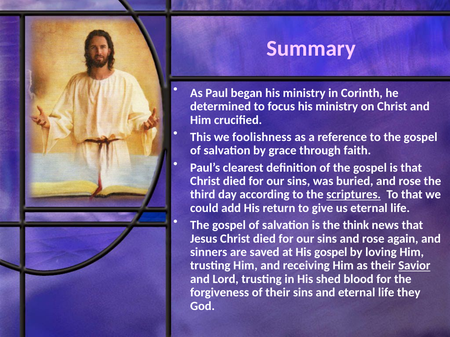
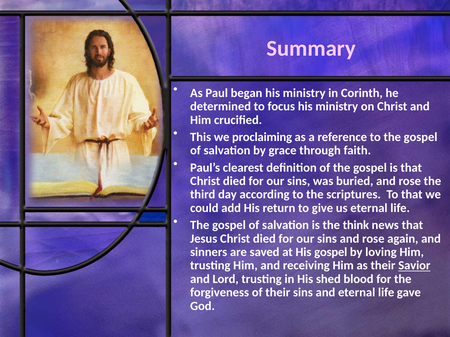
foolishness: foolishness -> proclaiming
scriptures underline: present -> none
they: they -> gave
